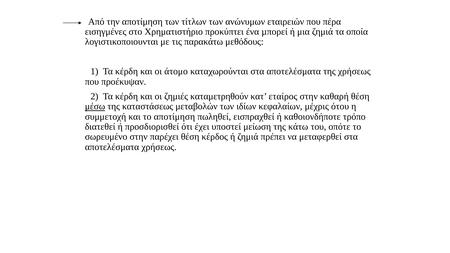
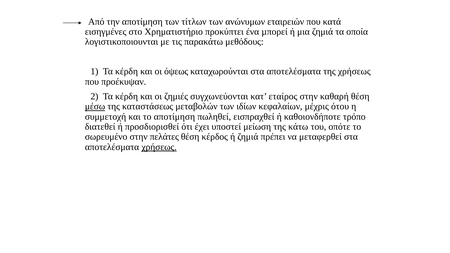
πέρα: πέρα -> κατά
άτομο: άτομο -> όψεως
καταμετρηθούν: καταμετρηθούν -> συγχωνεύονται
παρέχει: παρέχει -> πελάτες
χρήσεως at (159, 147) underline: none -> present
